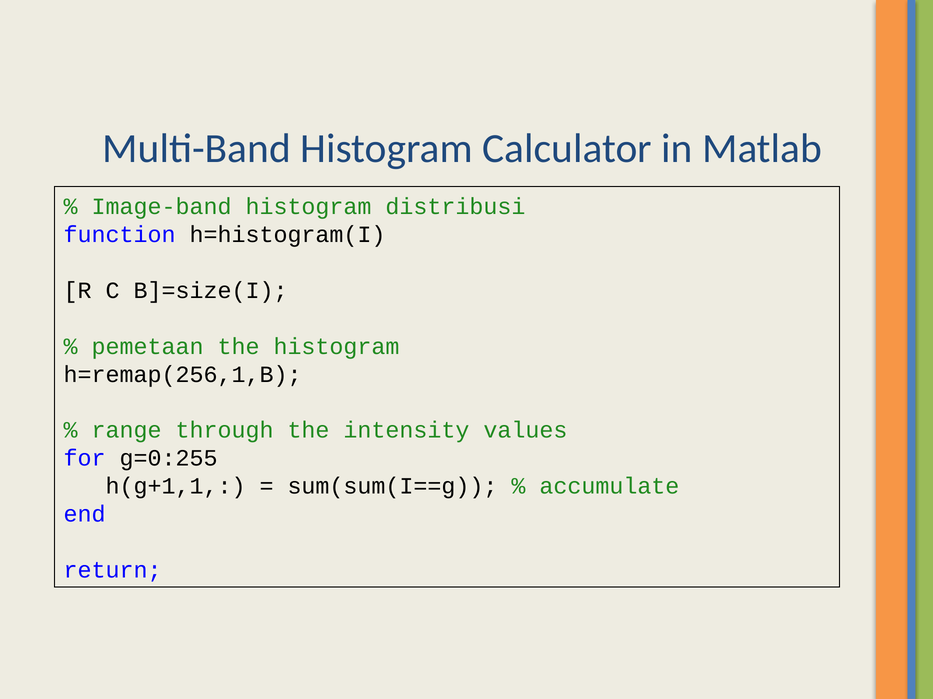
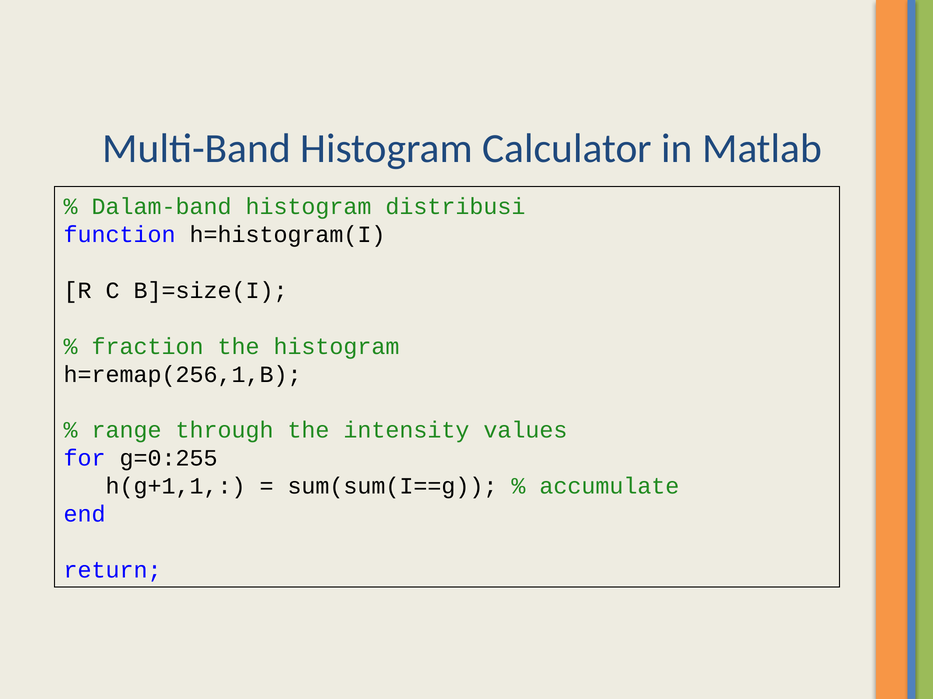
Image-band: Image-band -> Dalam-band
pemetaan: pemetaan -> fraction
